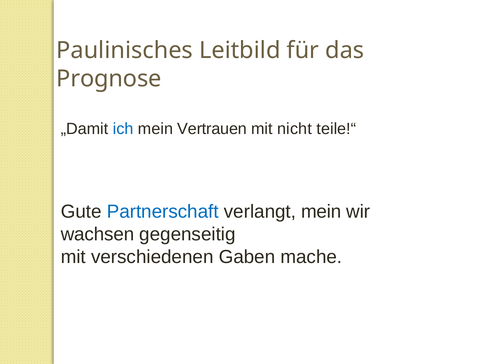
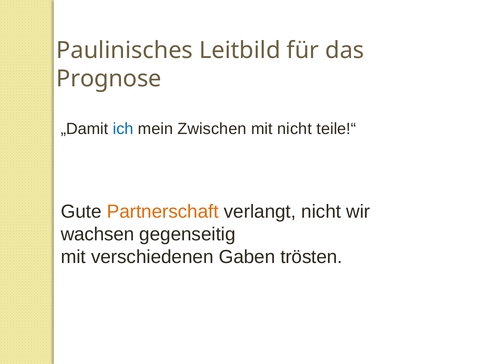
Vertrauen: Vertrauen -> Zwischen
Partnerschaft colour: blue -> orange
verlangt mein: mein -> nicht
mache: mache -> trösten
